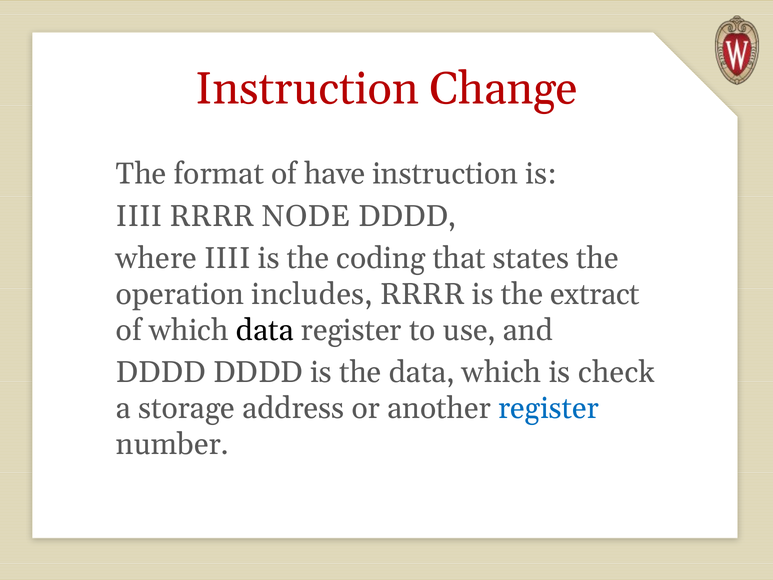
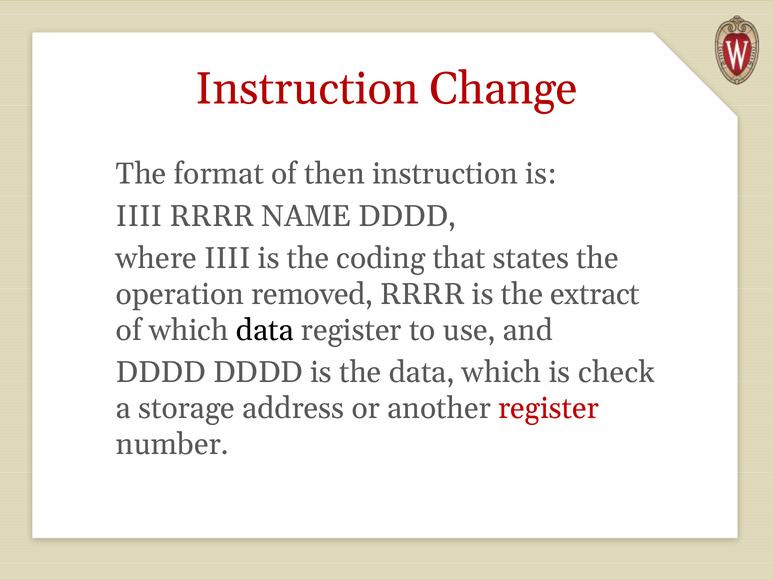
have: have -> then
NODE: NODE -> NAME
includes: includes -> removed
register at (549, 408) colour: blue -> red
